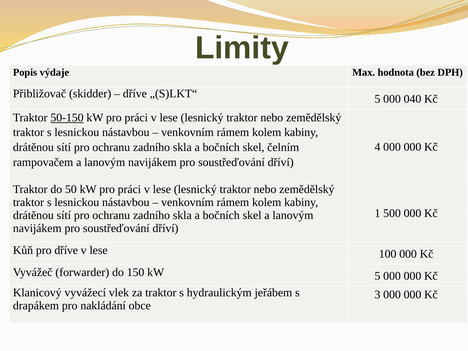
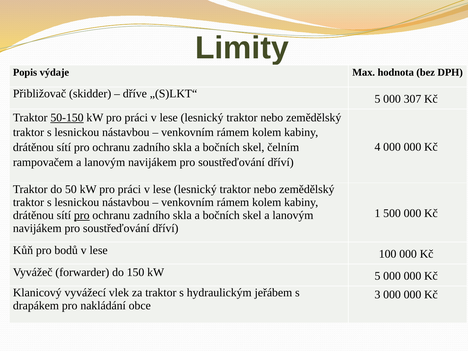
040: 040 -> 307
pro at (82, 215) underline: none -> present
pro dříve: dříve -> bodů
